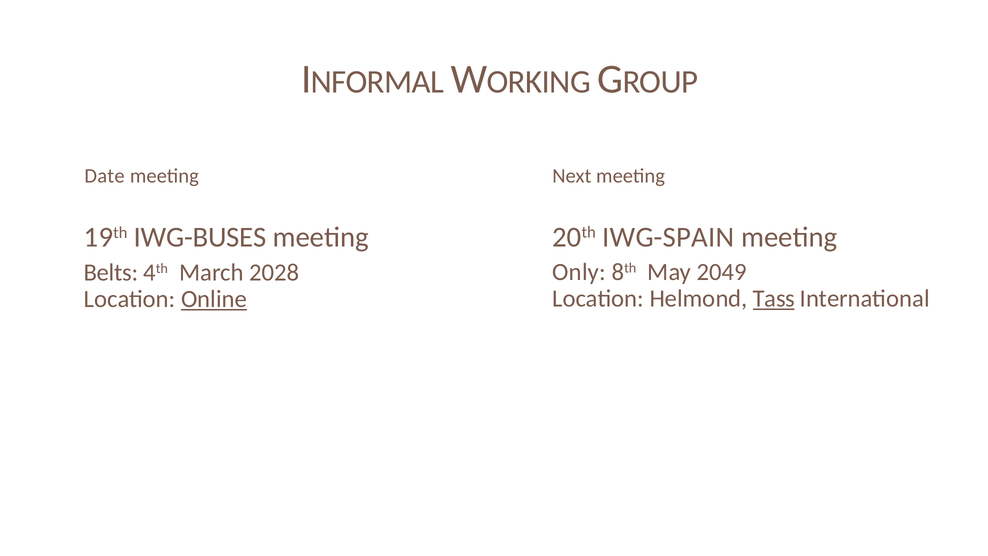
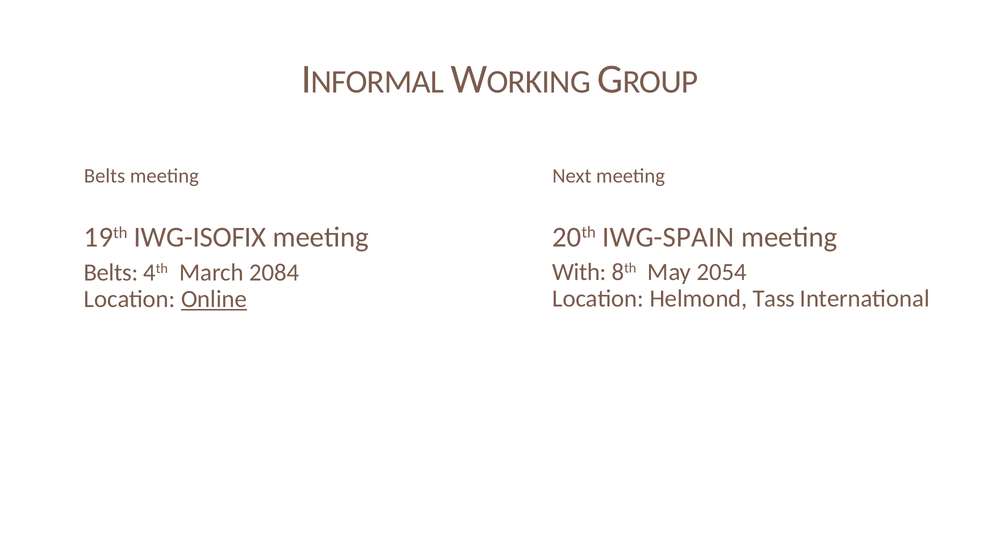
Date at (105, 176): Date -> Belts
IWG-BUSES: IWG-BUSES -> IWG-ISOFIX
Only: Only -> With
2049: 2049 -> 2054
2028: 2028 -> 2084
Tass underline: present -> none
